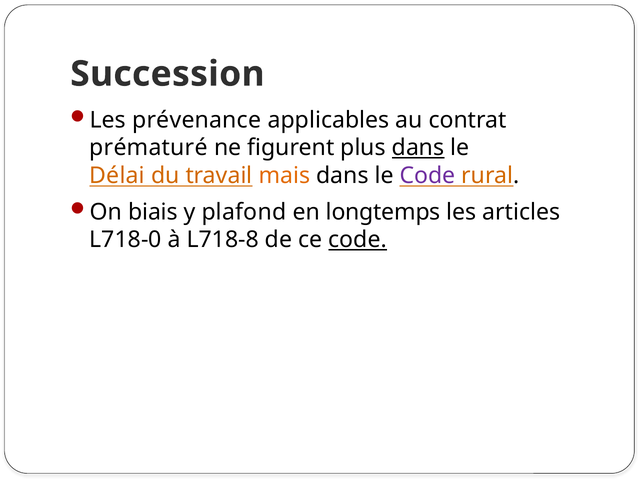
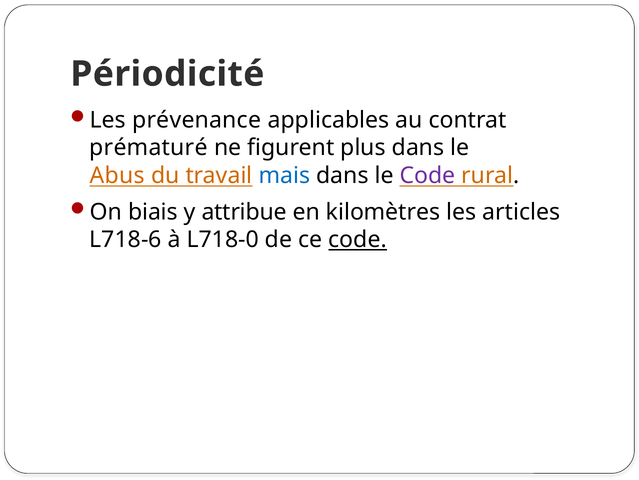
Succession: Succession -> Périodicité
dans at (418, 147) underline: present -> none
Délai: Délai -> Abus
mais colour: orange -> blue
plafond: plafond -> attribue
longtemps: longtemps -> kilomètres
L718-0: L718-0 -> L718-6
L718-8: L718-8 -> L718-0
